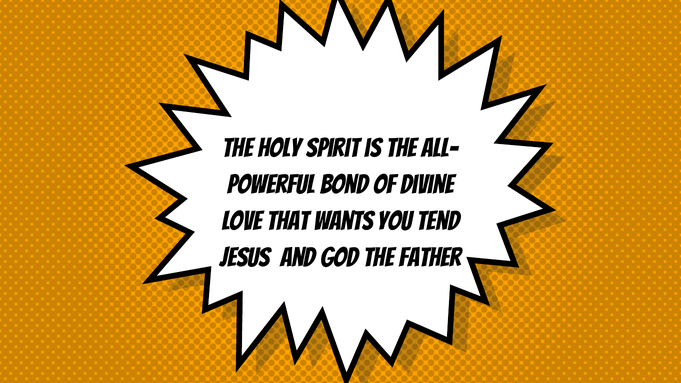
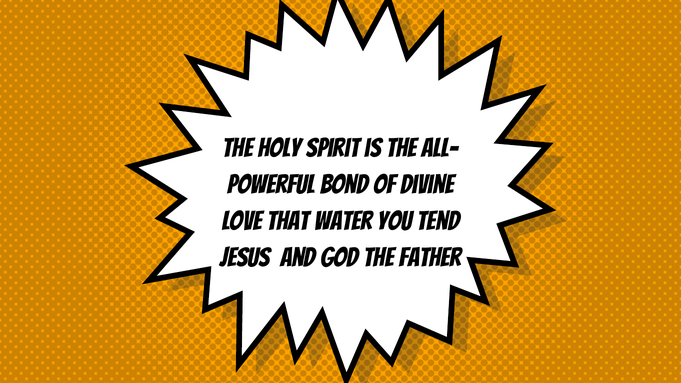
wants: wants -> water
